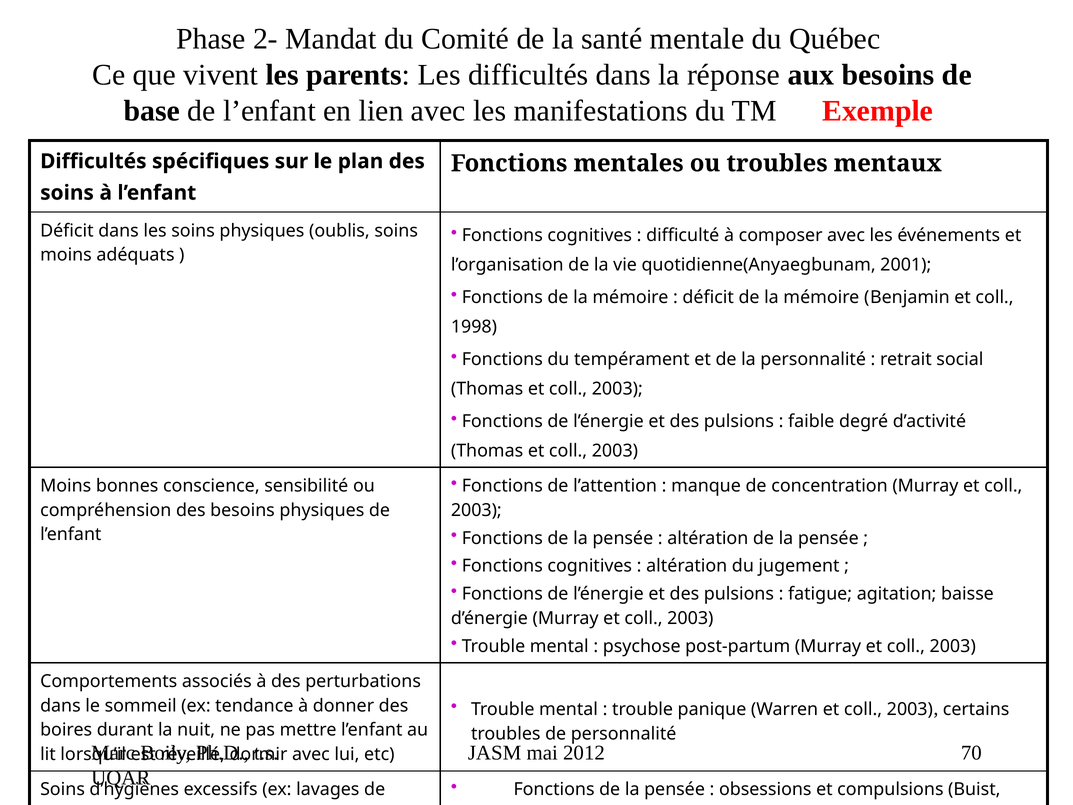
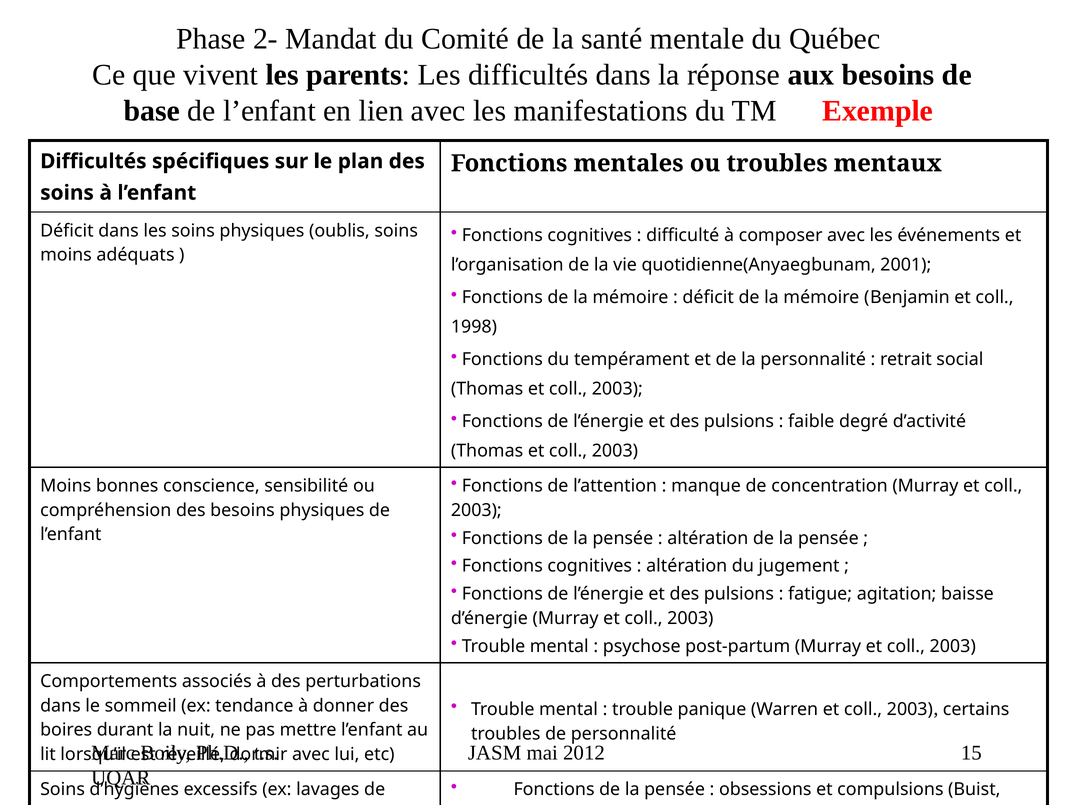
70: 70 -> 15
